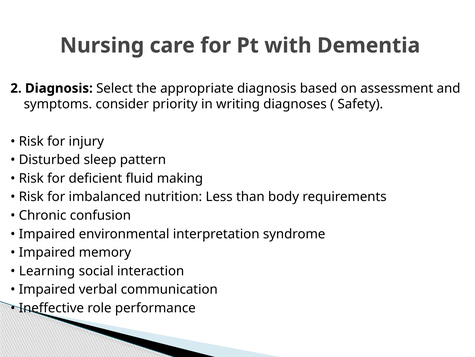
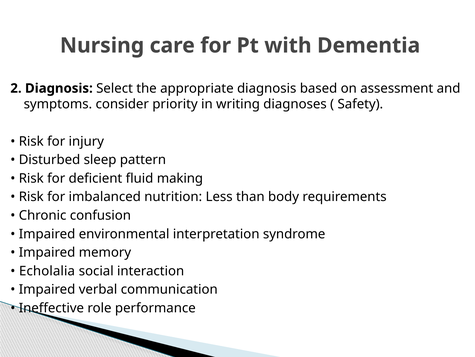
Learning: Learning -> Echolalia
